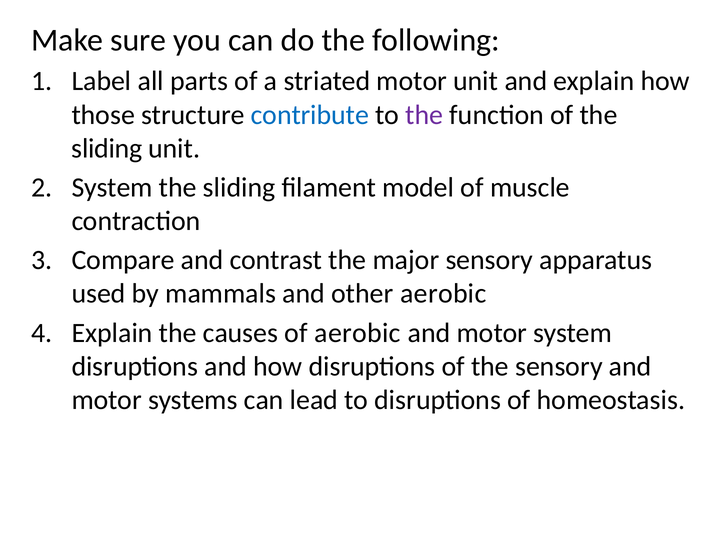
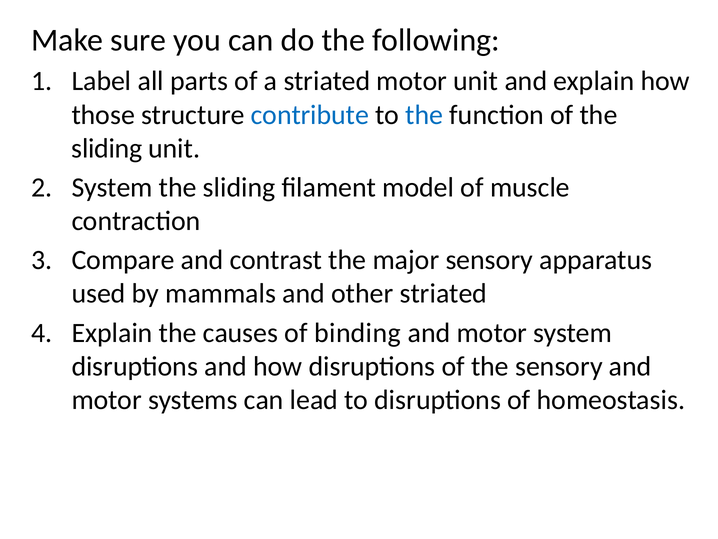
the at (424, 115) colour: purple -> blue
other aerobic: aerobic -> striated
of aerobic: aerobic -> binding
